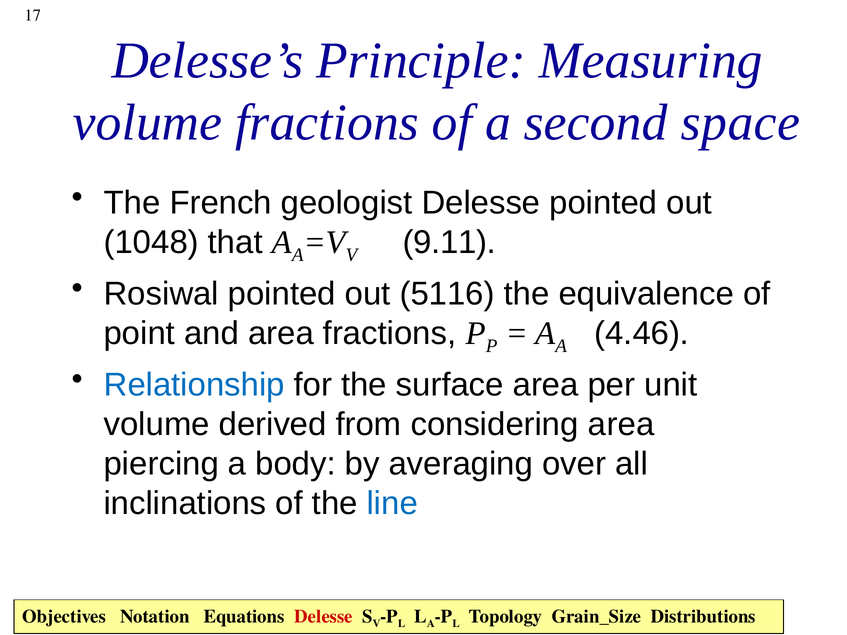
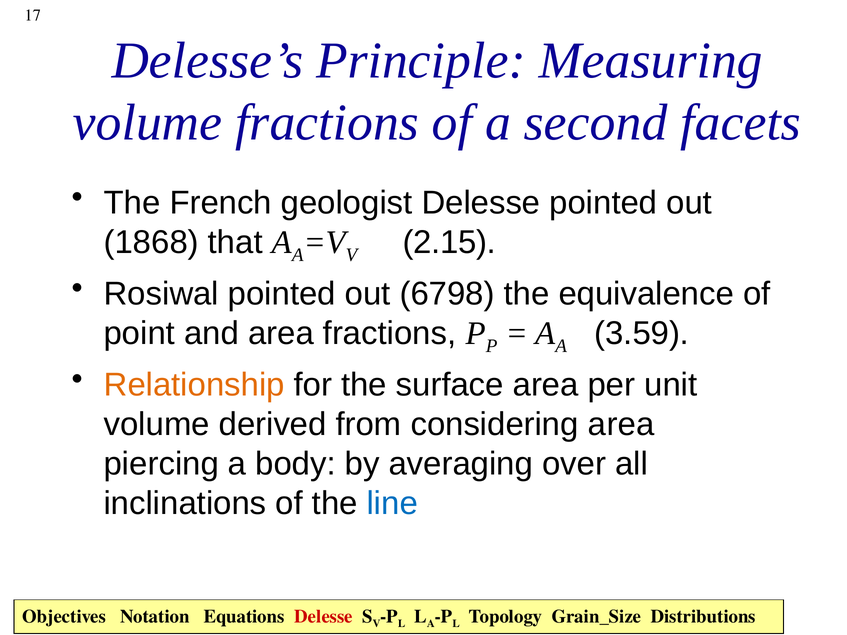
space: space -> facets
1048: 1048 -> 1868
9.11: 9.11 -> 2.15
5116: 5116 -> 6798
4.46: 4.46 -> 3.59
Relationship colour: blue -> orange
